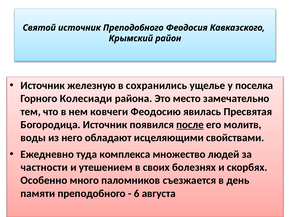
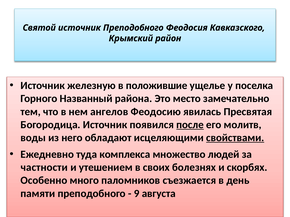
сохранились: сохранились -> положившие
Колесиади: Колесиади -> Названный
ковчеги: ковчеги -> ангелов
свойствами underline: none -> present
6: 6 -> 9
